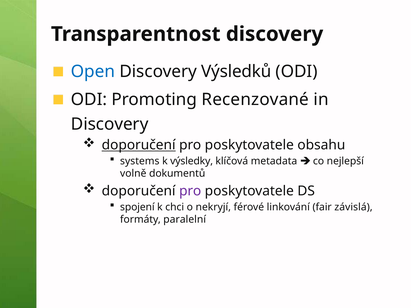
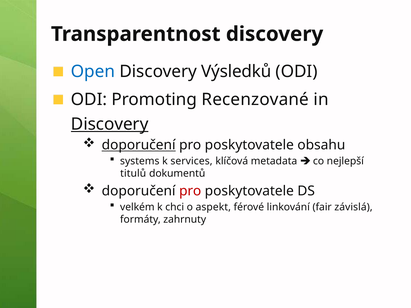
Discovery at (110, 124) underline: none -> present
výsledky: výsledky -> services
volně: volně -> titulů
pro at (190, 191) colour: purple -> red
spojení: spojení -> velkém
nekryjí: nekryjí -> aspekt
paralelní: paralelní -> zahrnuty
